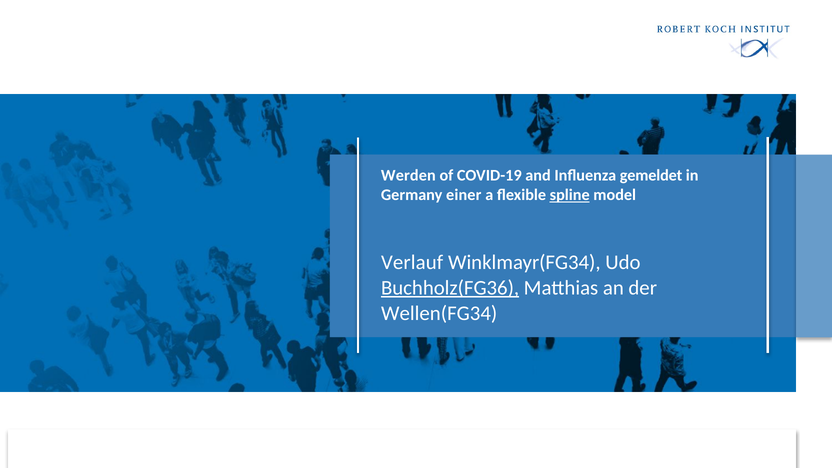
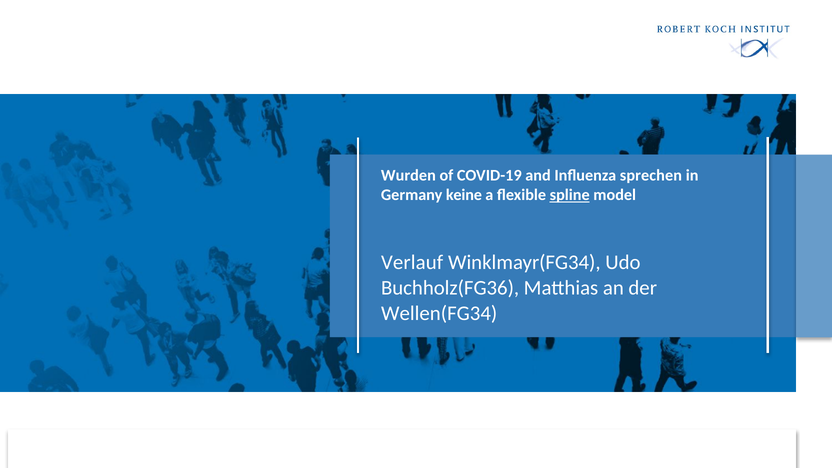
Werden: Werden -> Wurden
gemeldet: gemeldet -> sprechen
einer: einer -> keine
Buchholz(FG36 underline: present -> none
